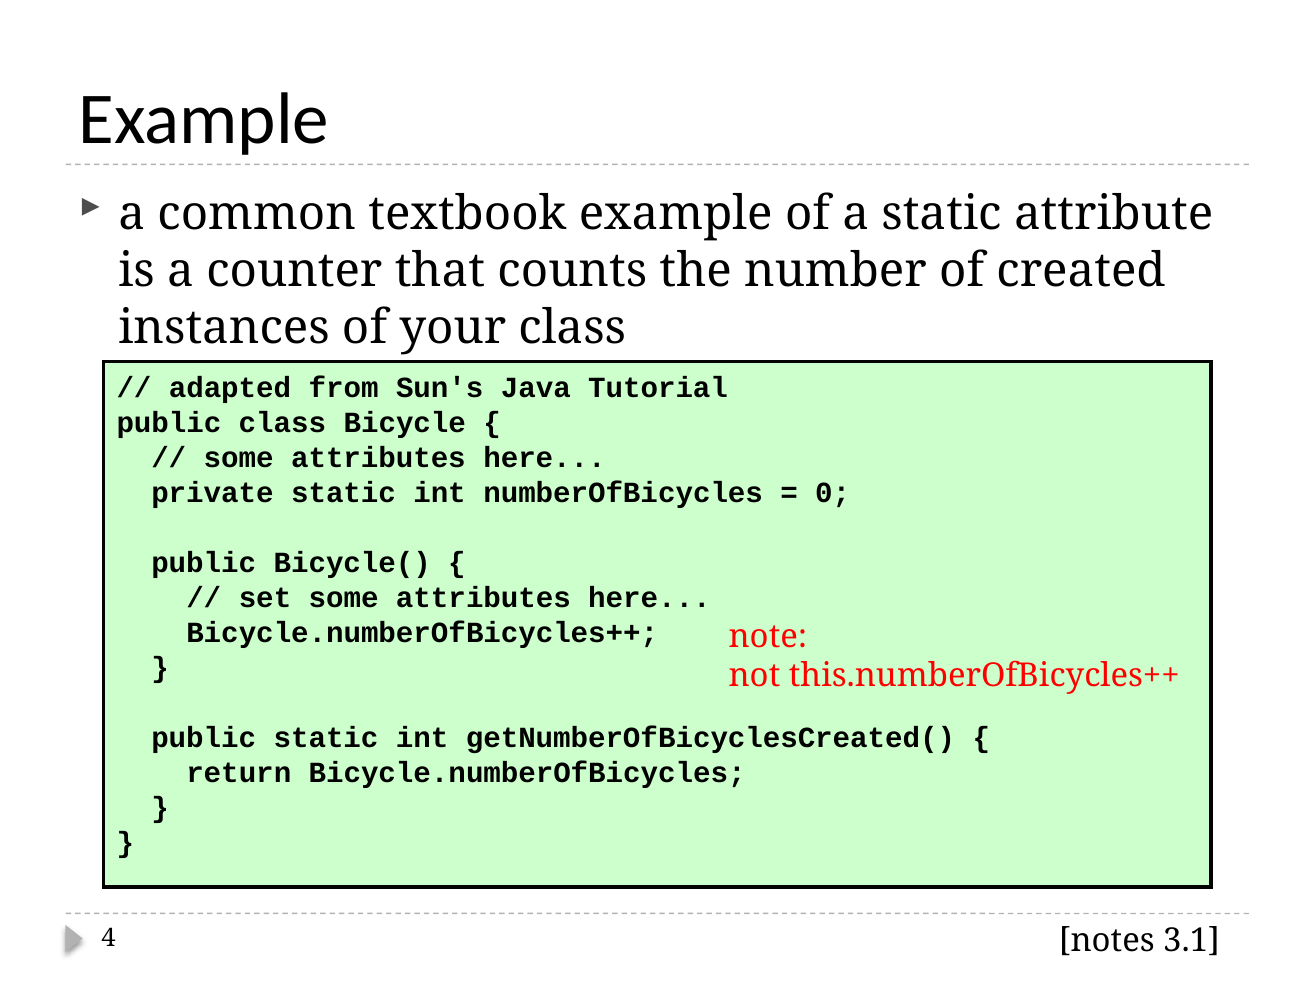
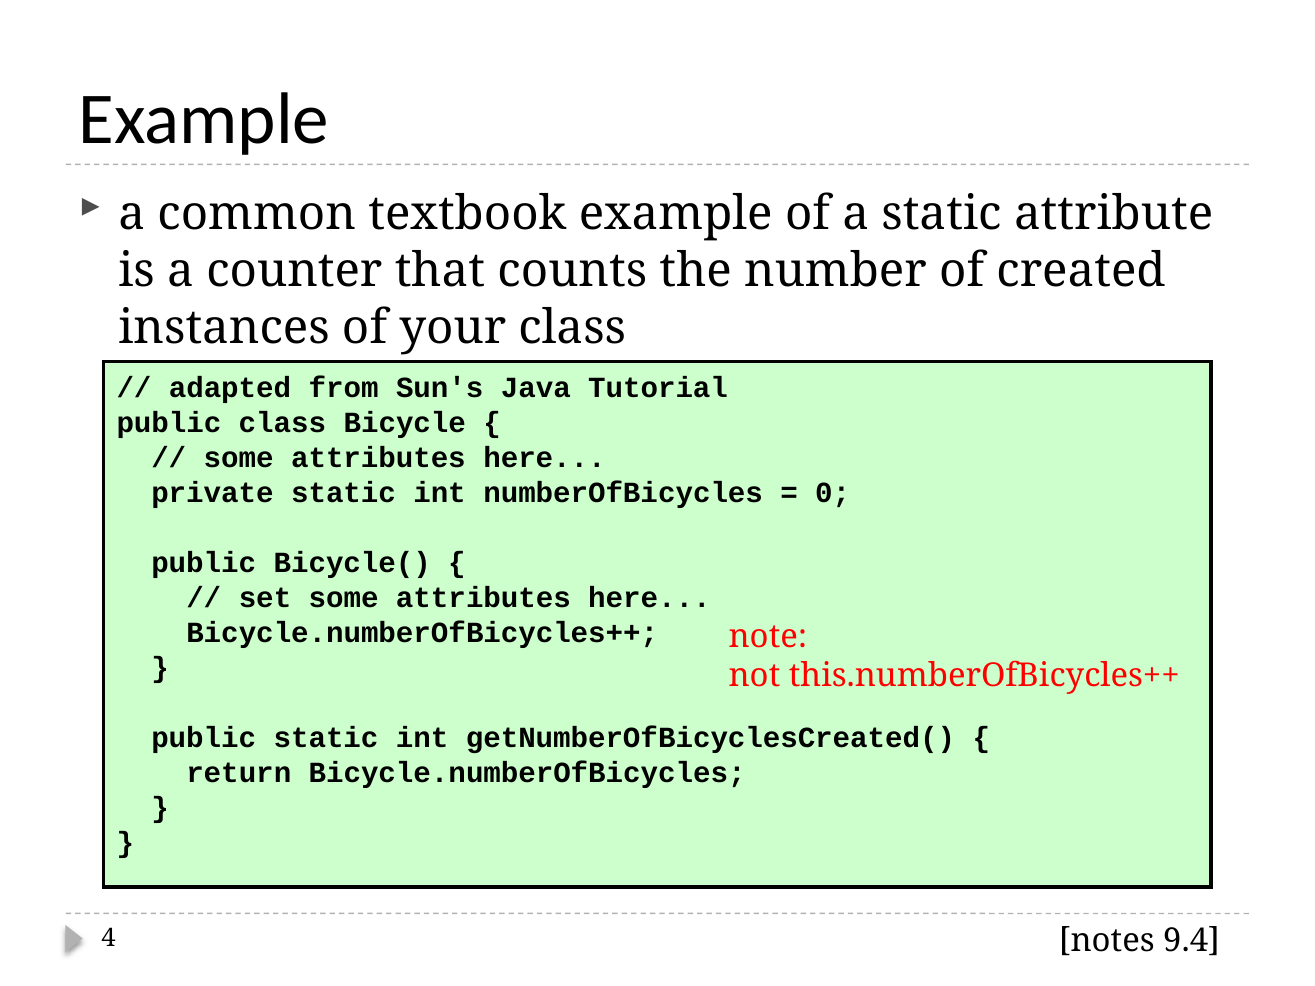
3.1: 3.1 -> 9.4
